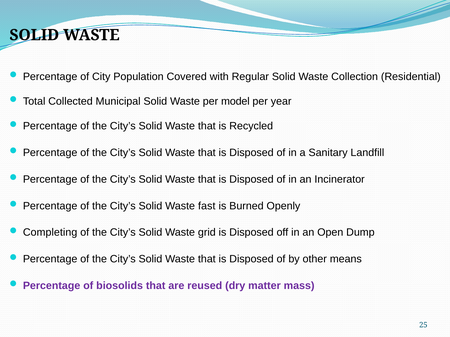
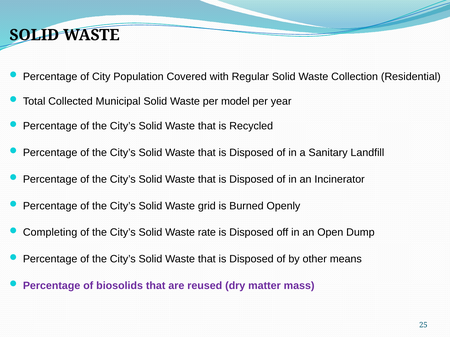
fast: fast -> grid
grid: grid -> rate
